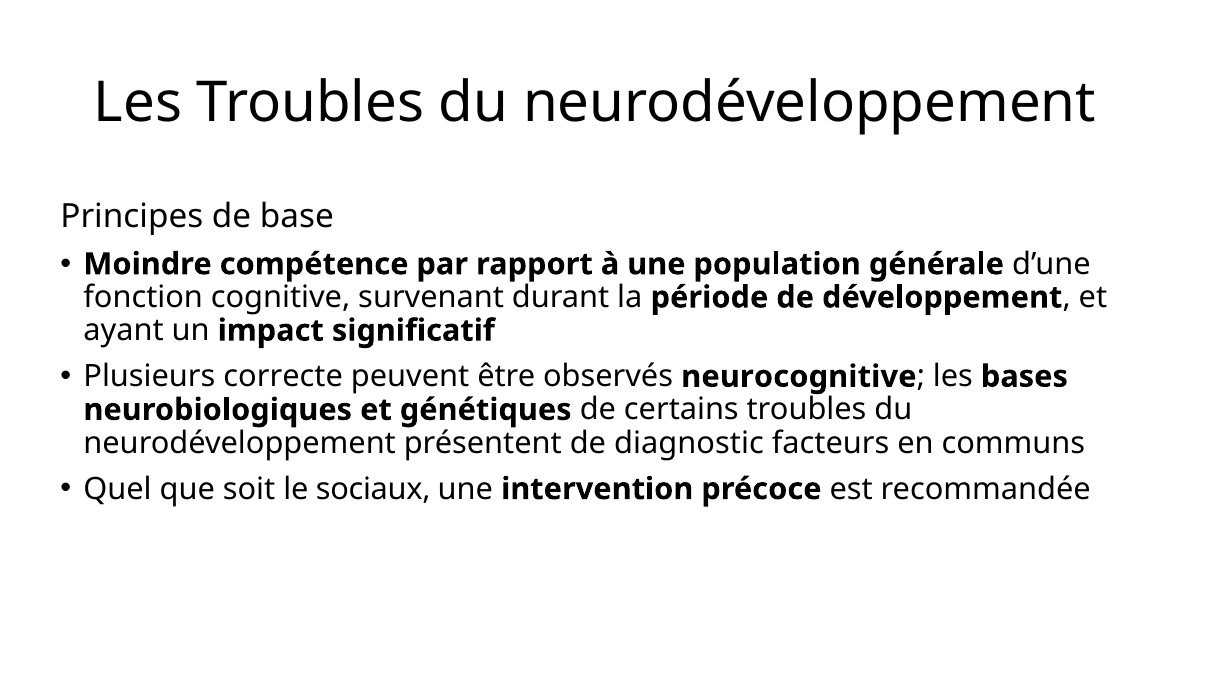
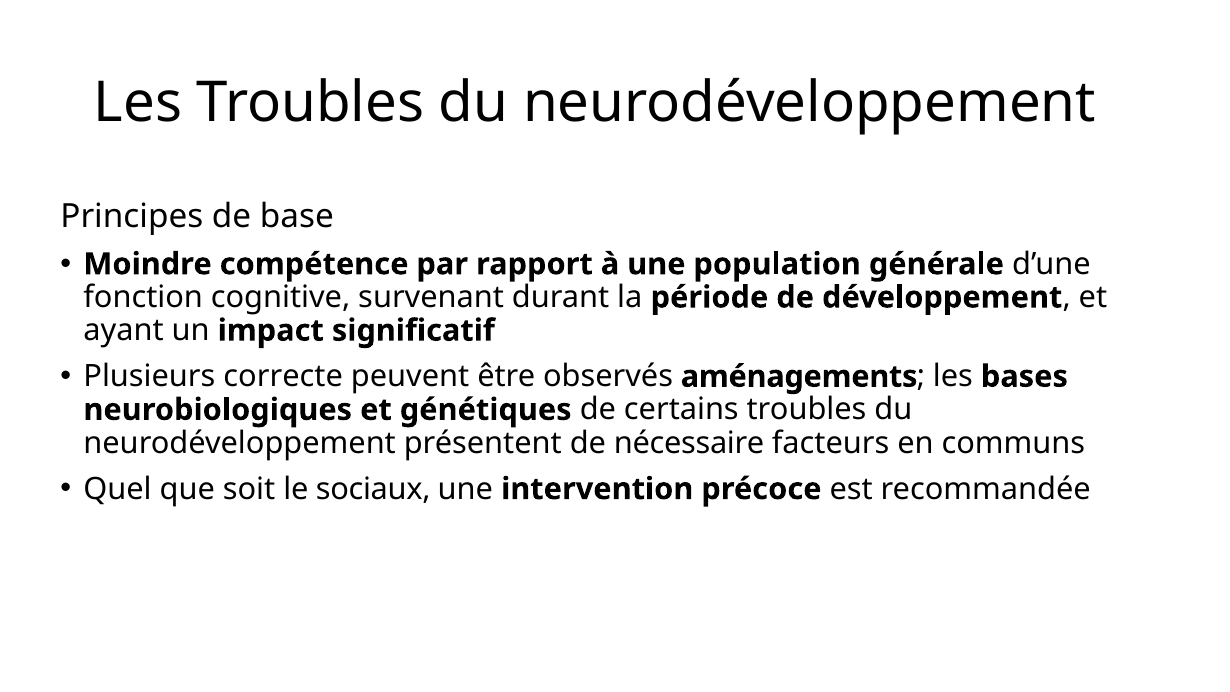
neurocognitive: neurocognitive -> aménagements
diagnostic: diagnostic -> nécessaire
